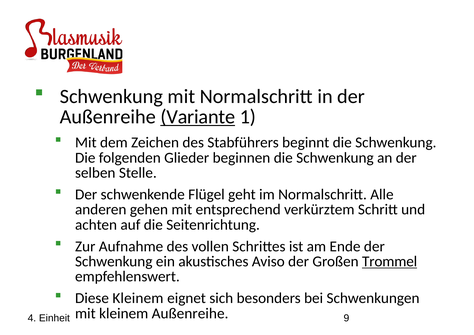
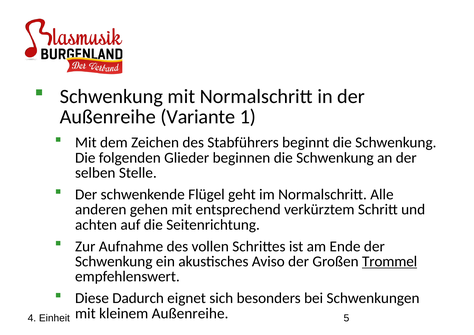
Variante underline: present -> none
Diese Kleinem: Kleinem -> Dadurch
9: 9 -> 5
